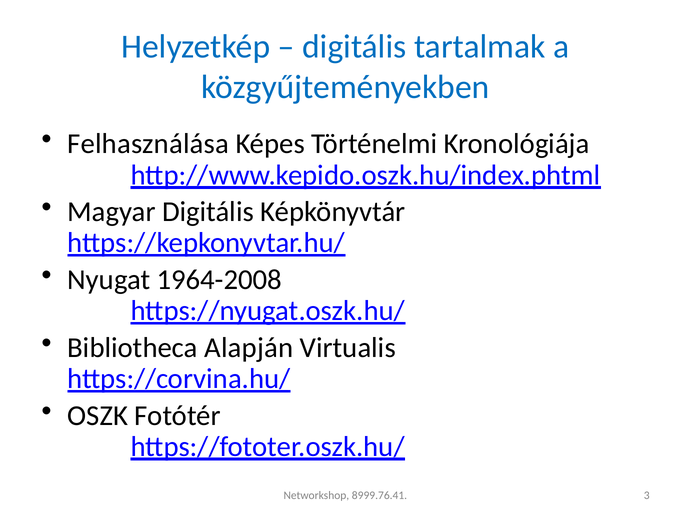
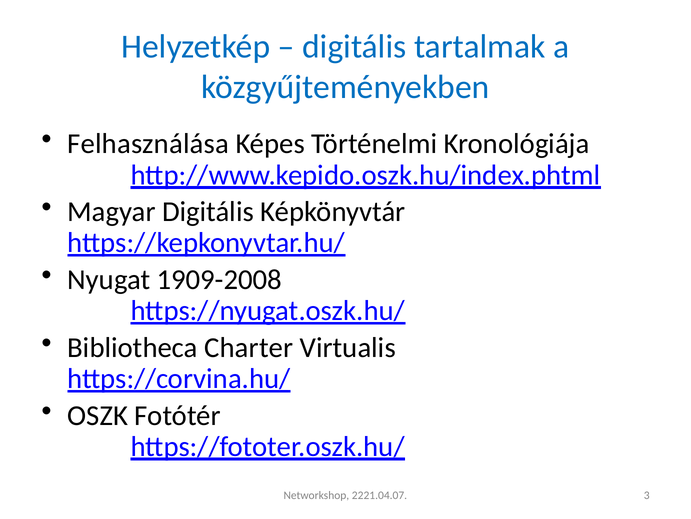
1964-2008: 1964-2008 -> 1909-2008
Alapján: Alapján -> Charter
8999.76.41: 8999.76.41 -> 2221.04.07
